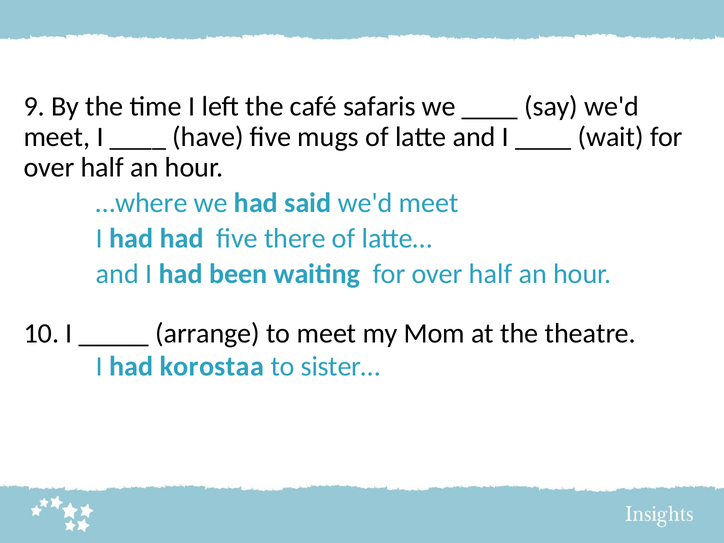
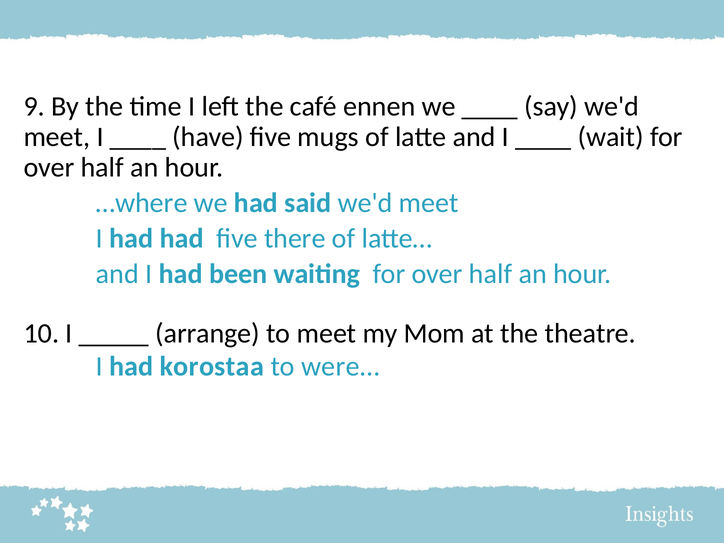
safaris: safaris -> ennen
sister…: sister… -> were…
